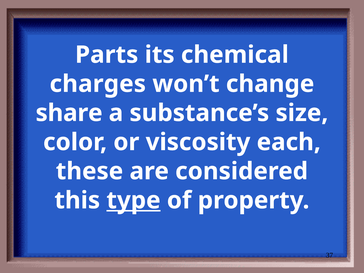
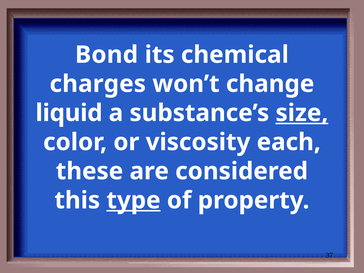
Parts: Parts -> Bond
share: share -> liquid
size underline: none -> present
